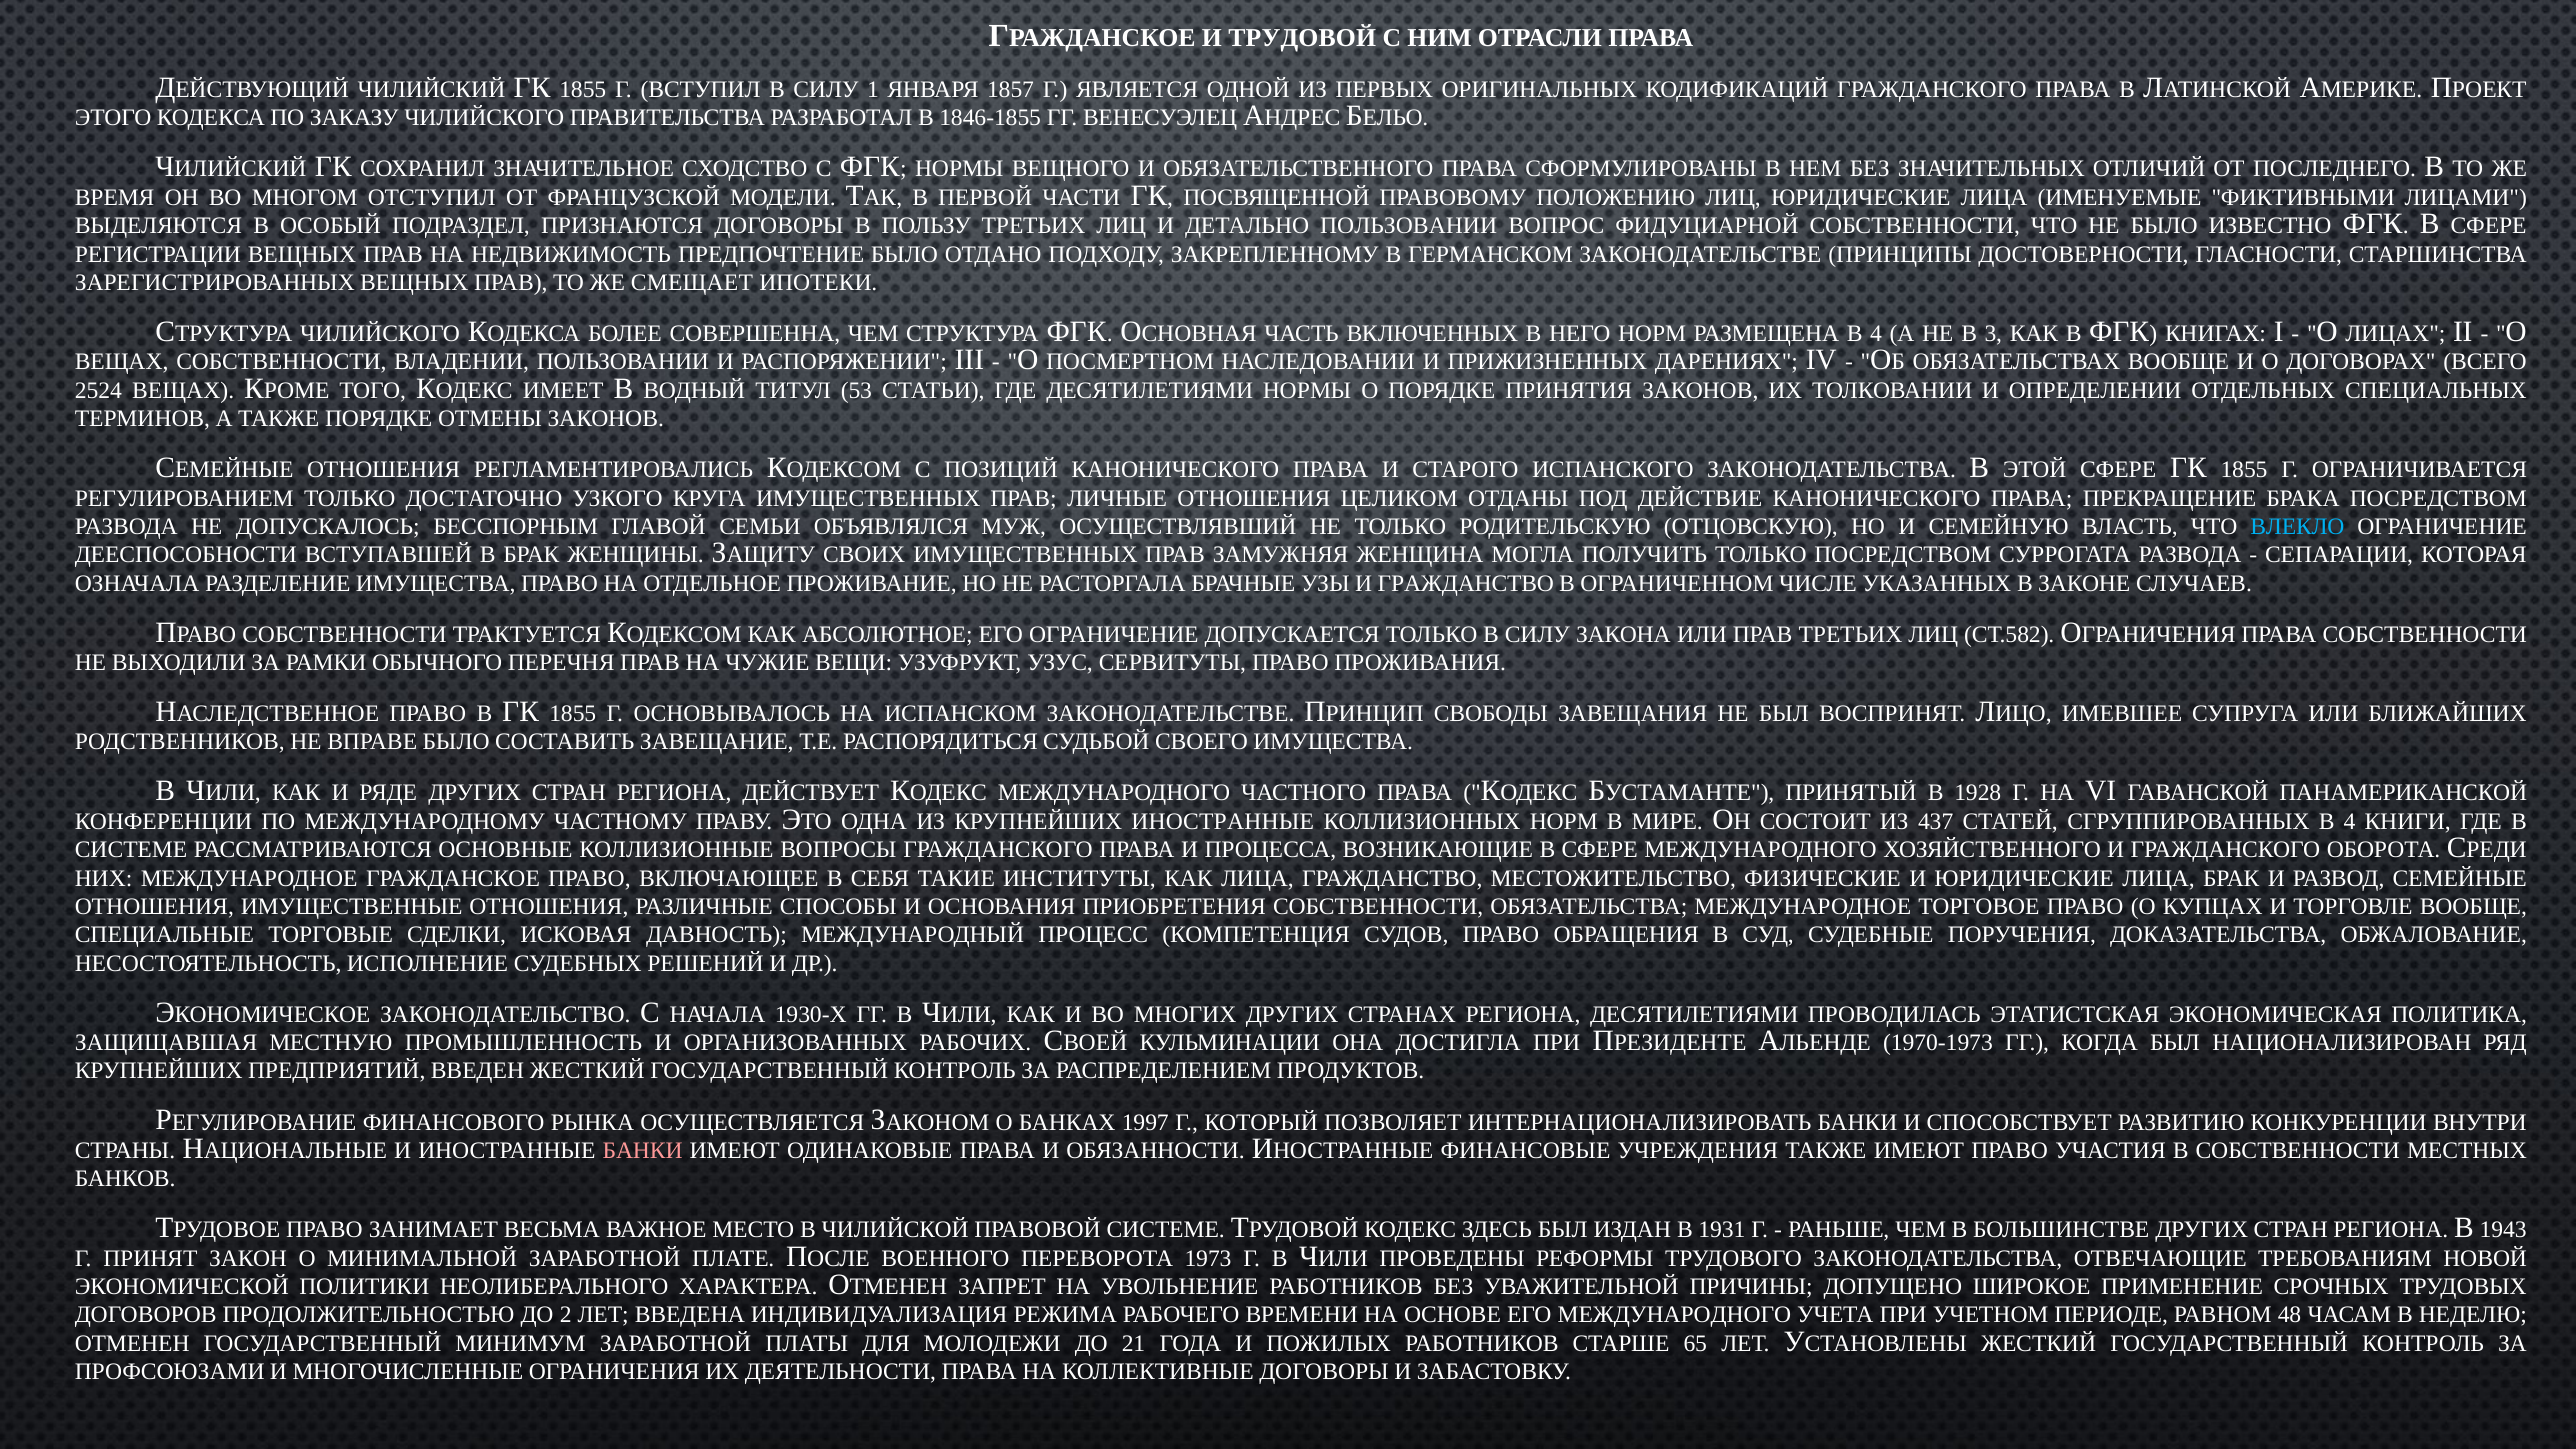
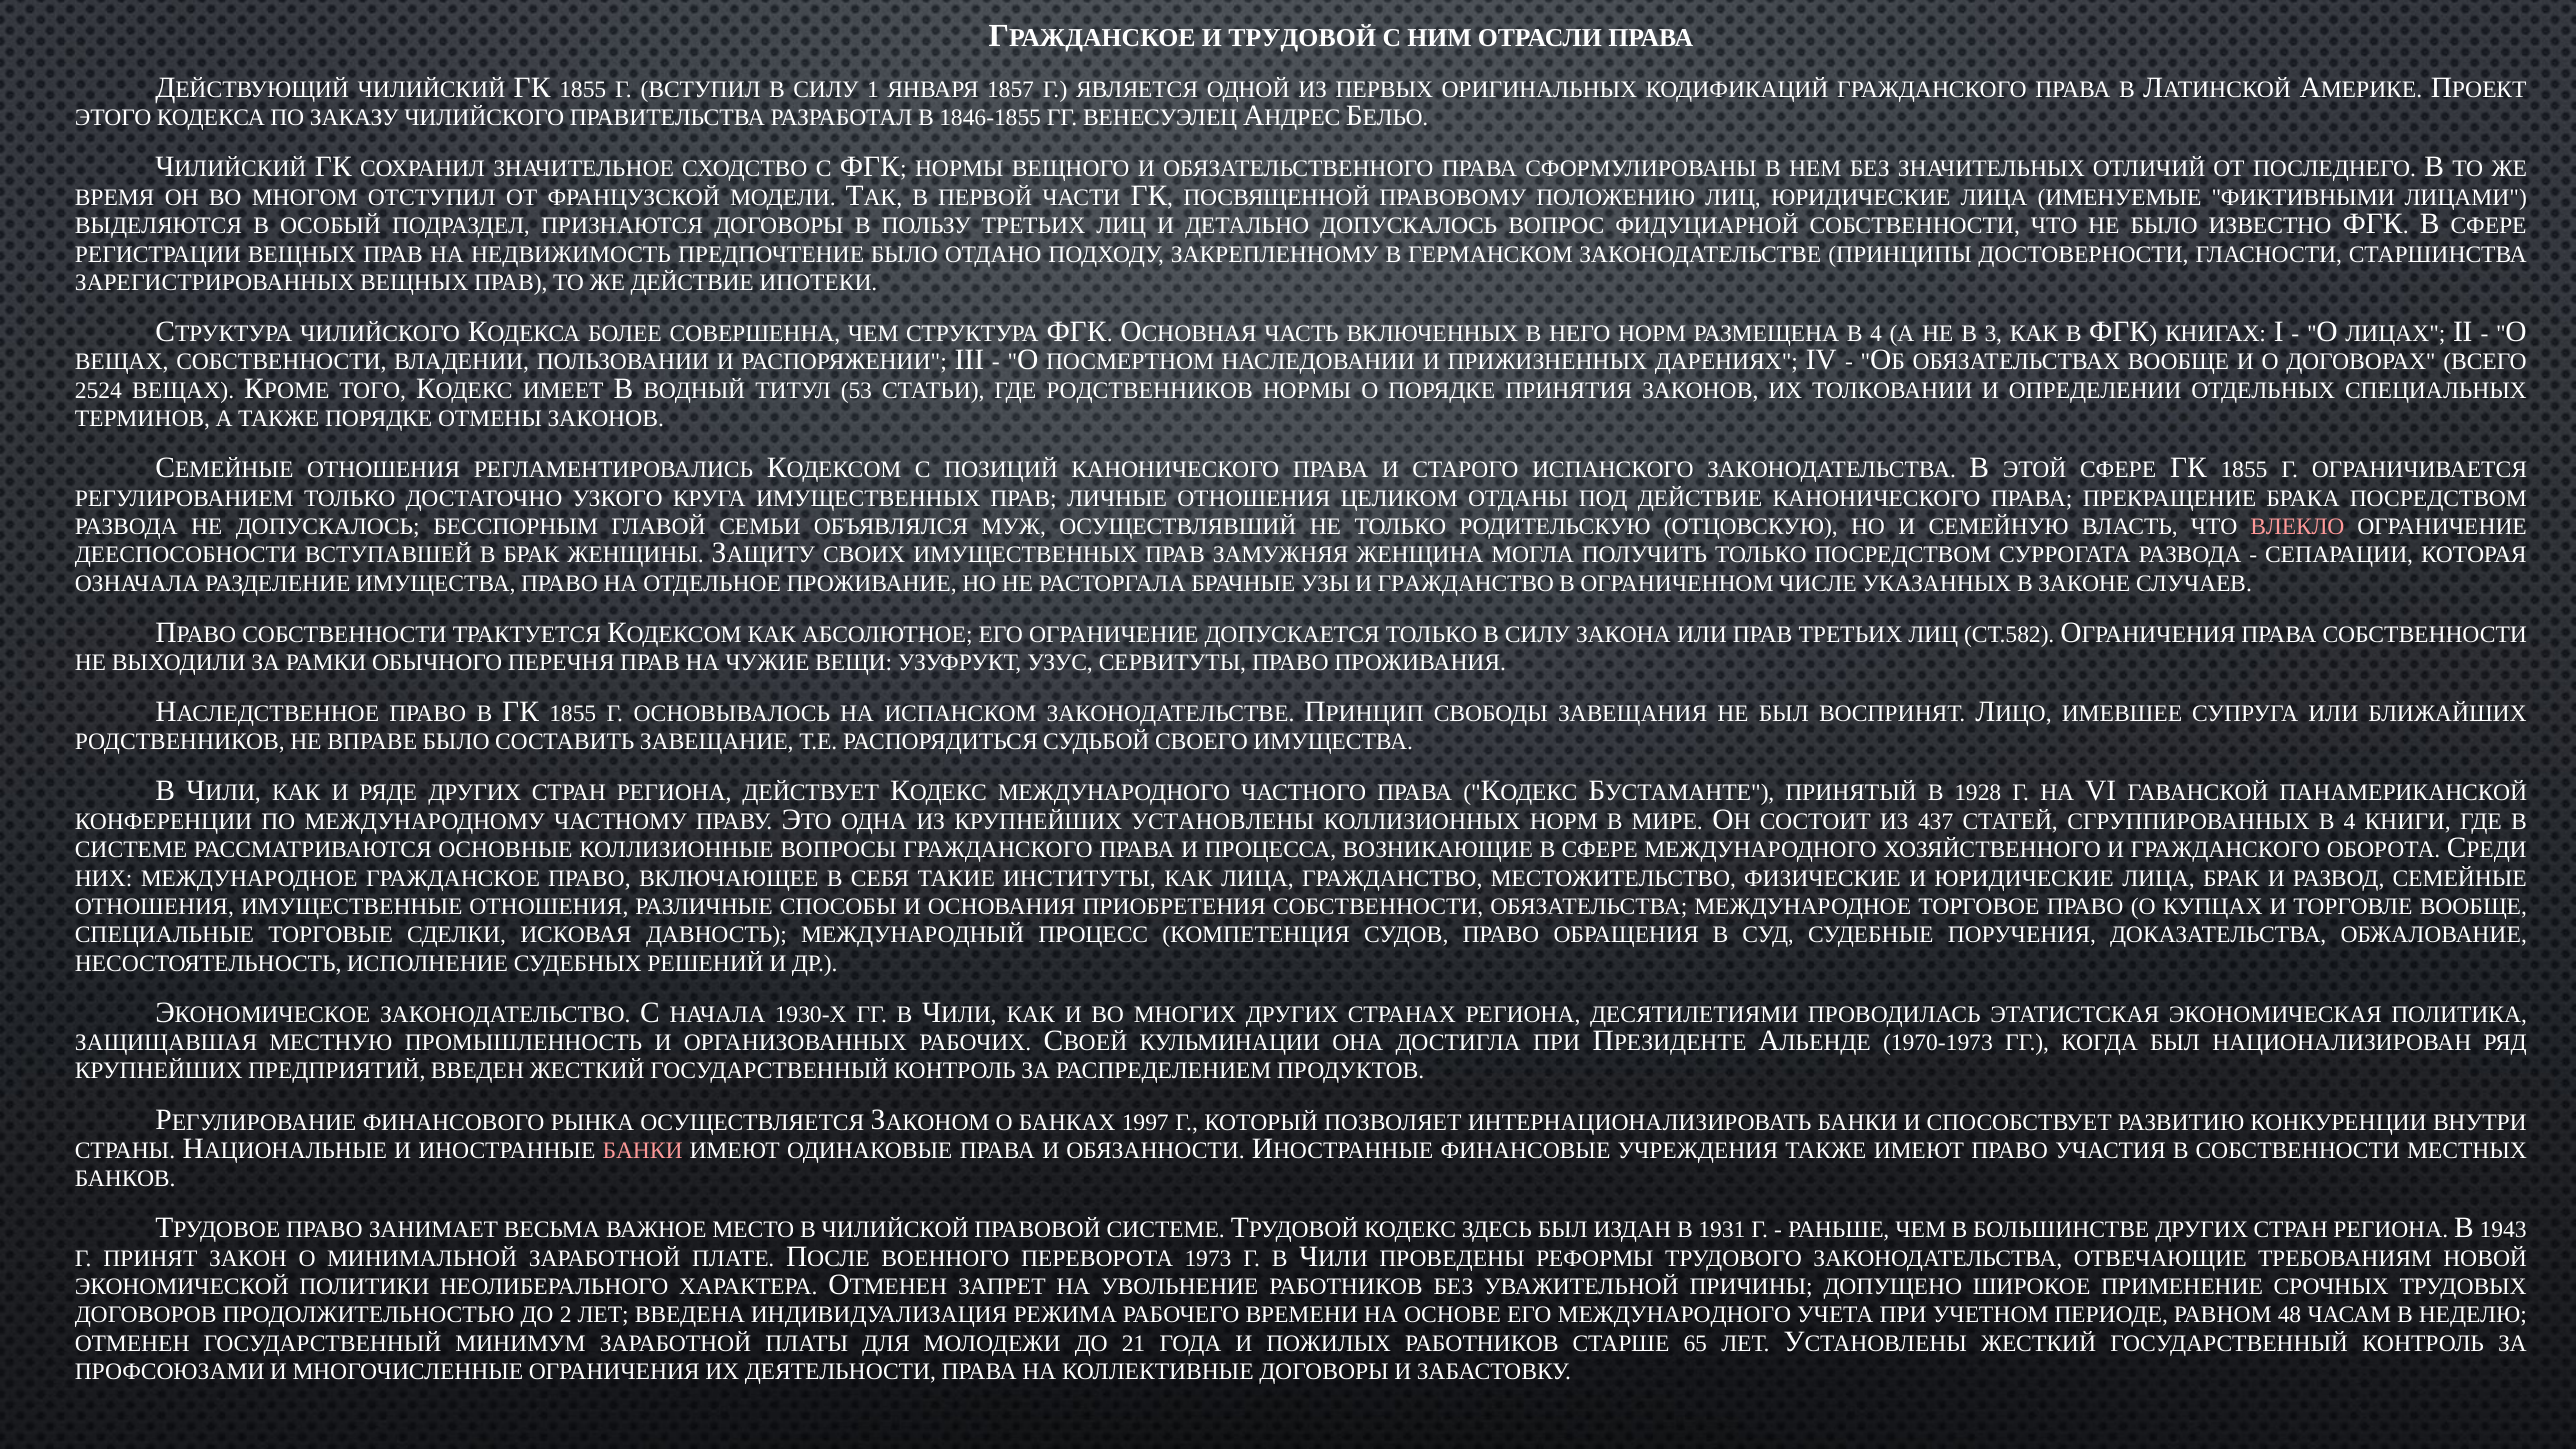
ДЕТАЛЬНО ПОЛЬЗОВАНИИ: ПОЛЬЗОВАНИИ -> ДОПУСКАЛОСЬ
ЖЕ СМЕЩАЕТ: СМЕЩАЕТ -> ДЕЙСТВИЕ
ГДЕ ДЕСЯТИЛЕТИЯМИ: ДЕСЯТИЛЕТИЯМИ -> РОДСТВЕННИКОВ
ВЛЕКЛО colour: light blue -> pink
КРУПНЕЙШИХ ИНОСТРАННЫЕ: ИНОСТРАННЫЕ -> УСТАНОВЛЕНЫ
